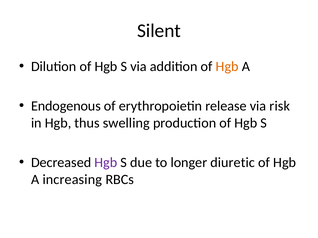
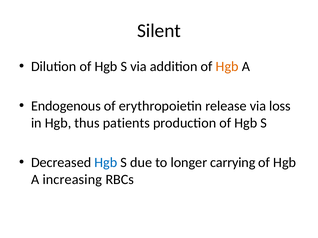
risk: risk -> loss
swelling: swelling -> patients
Hgb at (106, 163) colour: purple -> blue
diuretic: diuretic -> carrying
